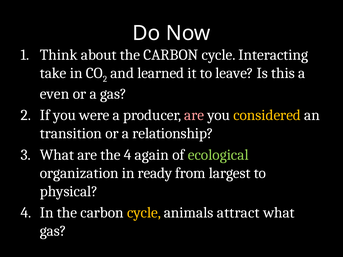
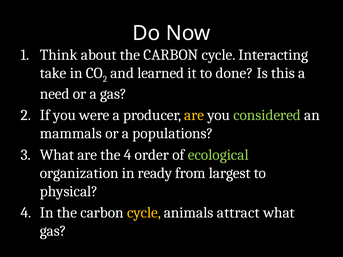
leave: leave -> done
even: even -> need
are at (194, 115) colour: pink -> yellow
considered colour: yellow -> light green
transition: transition -> mammals
relationship: relationship -> populations
again: again -> order
